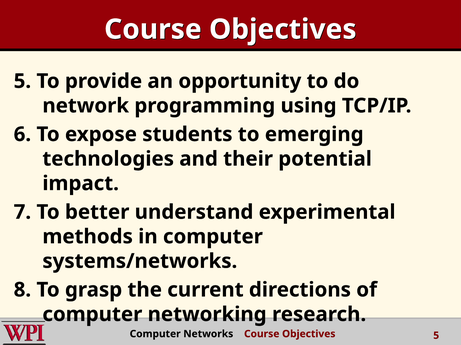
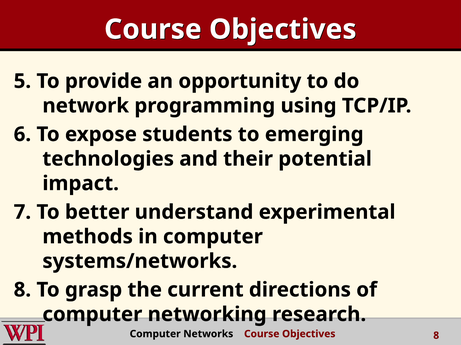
Networks Course Objectives 5: 5 -> 8
